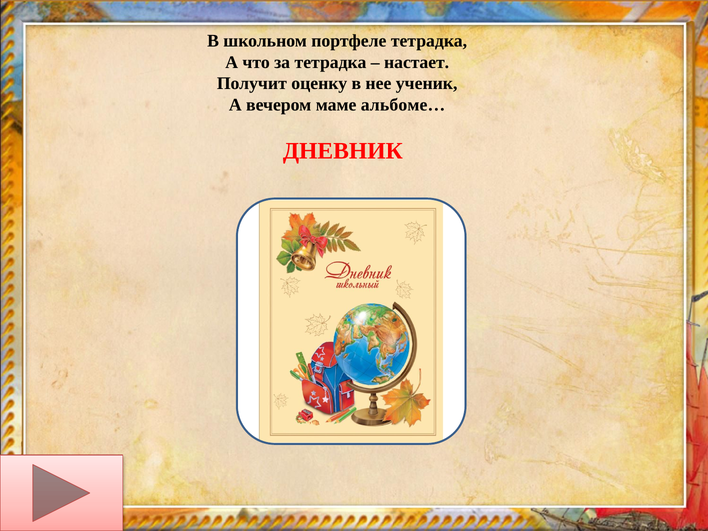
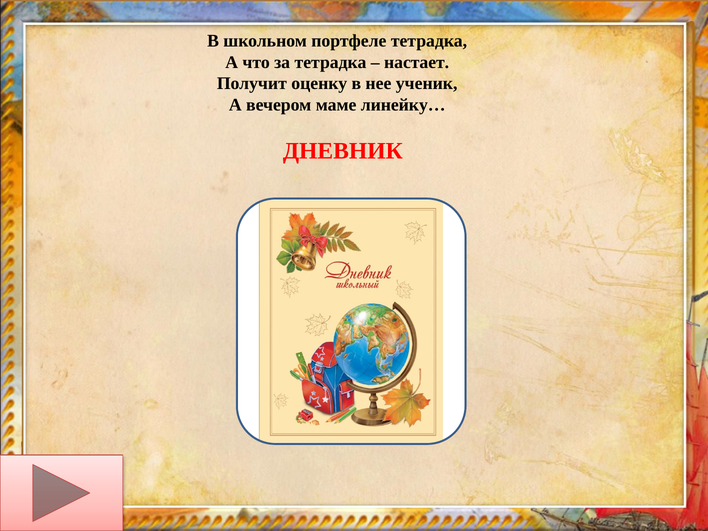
альбоме…: альбоме… -> линейку…
